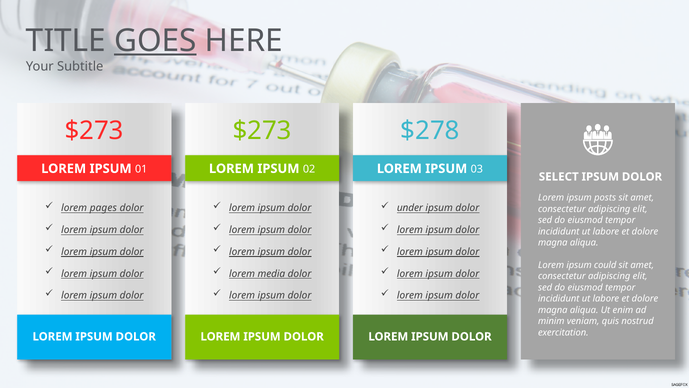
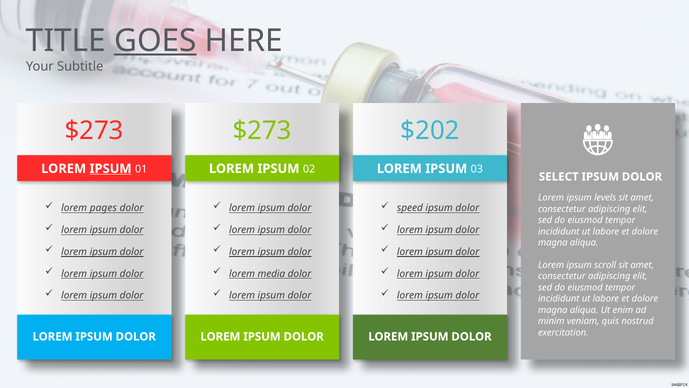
$278: $278 -> $202
IPSUM at (111, 168) underline: none -> present
posts: posts -> levels
under: under -> speed
could: could -> scroll
